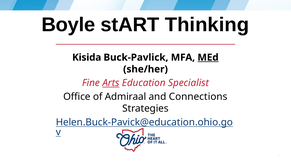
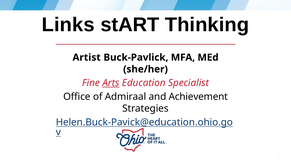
Boyle: Boyle -> Links
Kisida: Kisida -> Artist
MEd underline: present -> none
Connections: Connections -> Achievement
